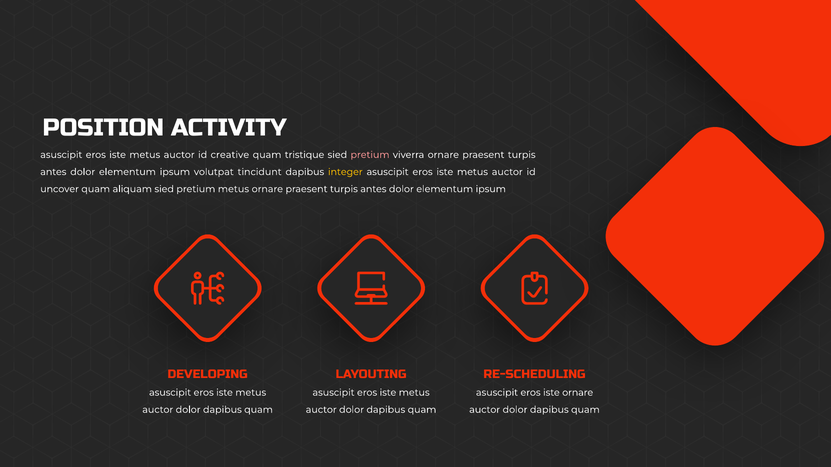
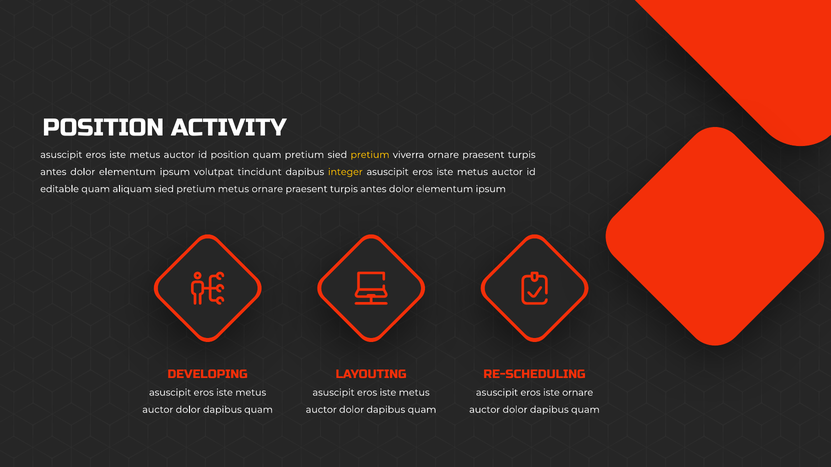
id creative: creative -> position
quam tristique: tristique -> pretium
pretium at (370, 155) colour: pink -> yellow
uncover: uncover -> editable
